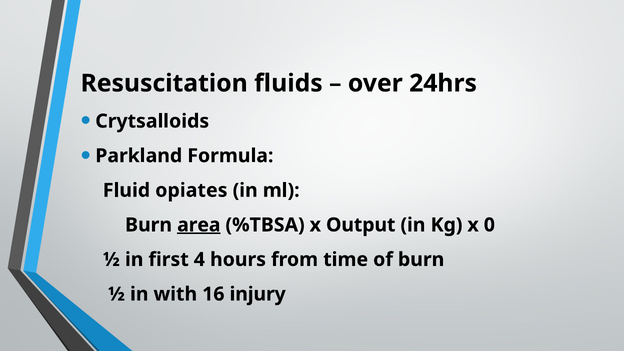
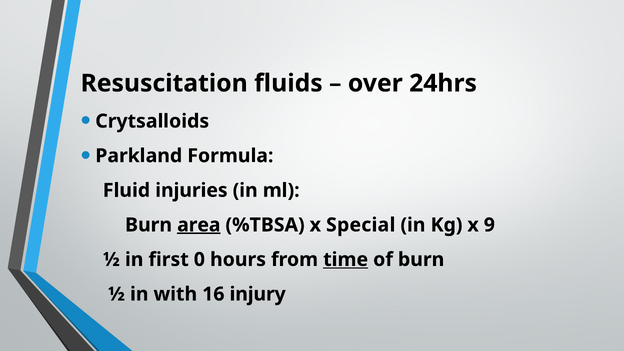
opiates: opiates -> injuries
Output: Output -> Special
0: 0 -> 9
4: 4 -> 0
time underline: none -> present
